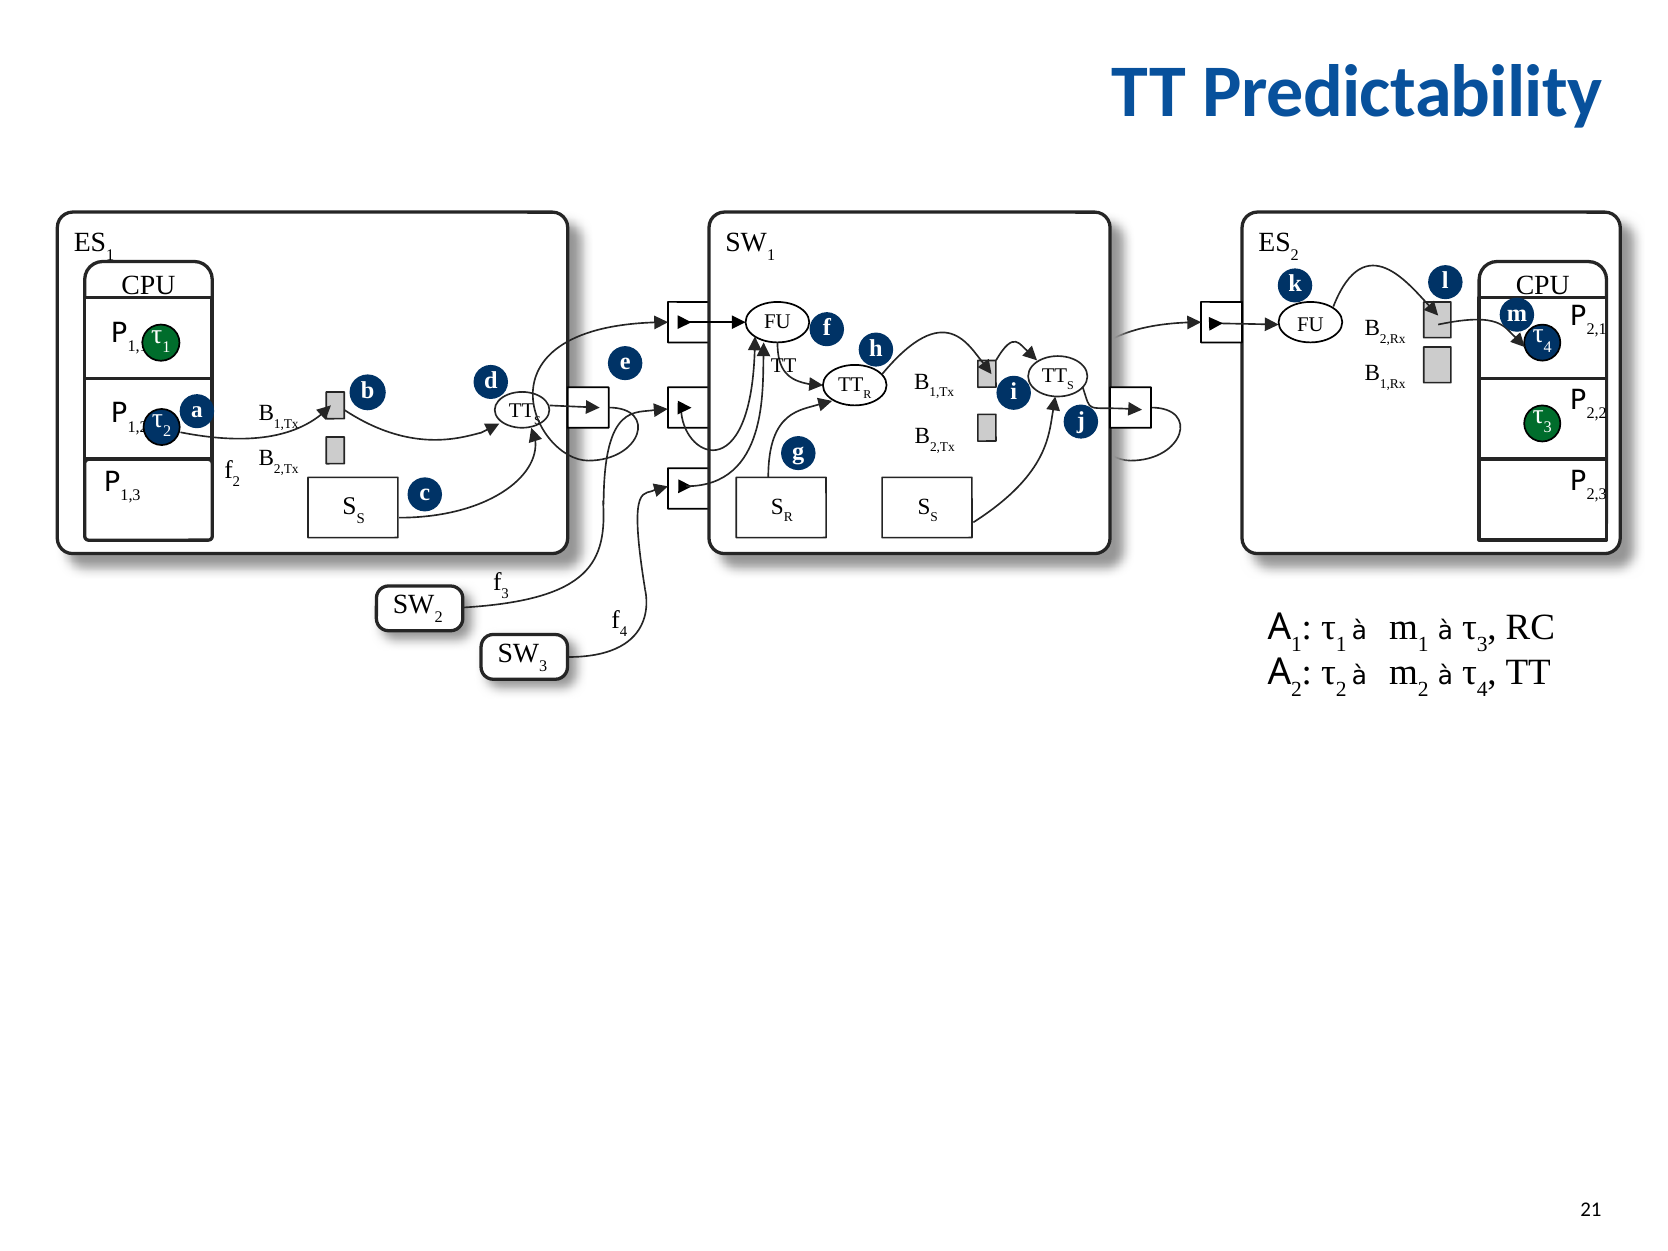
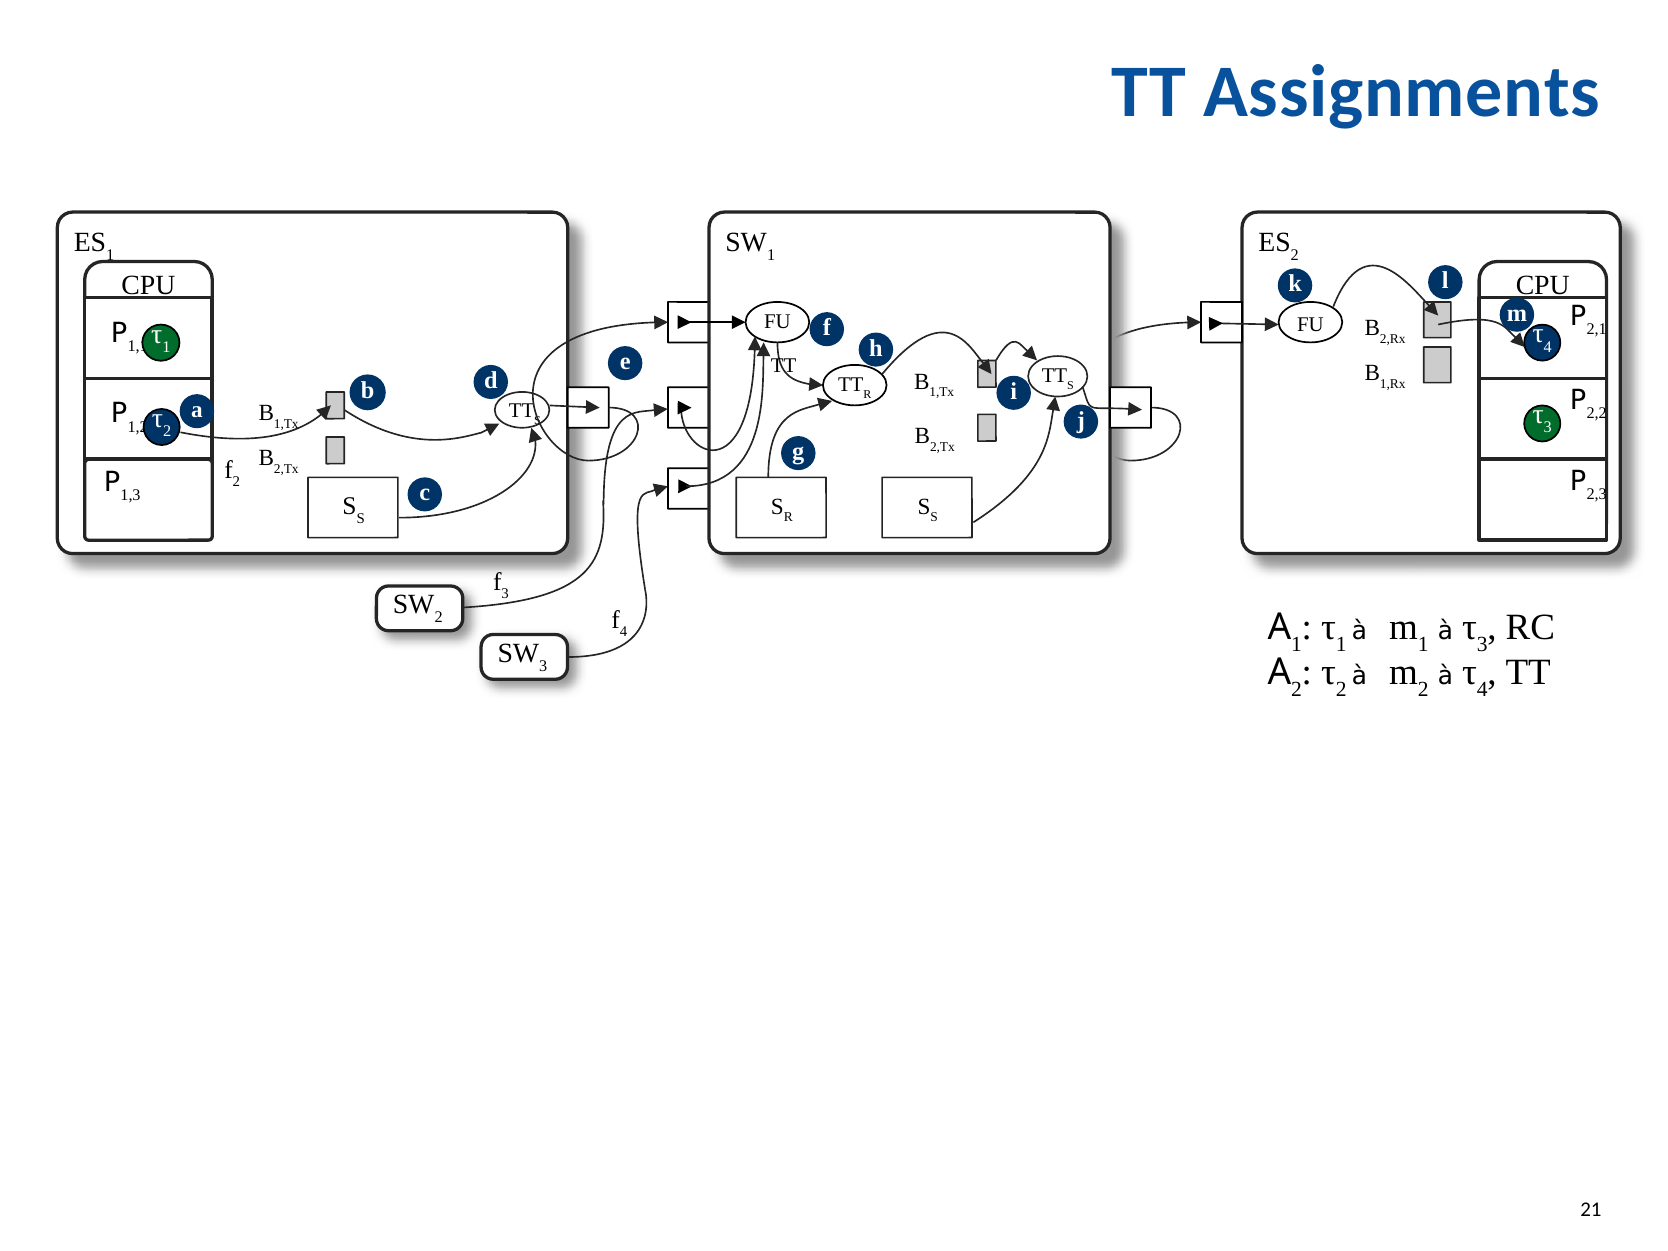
Predictability: Predictability -> Assignments
